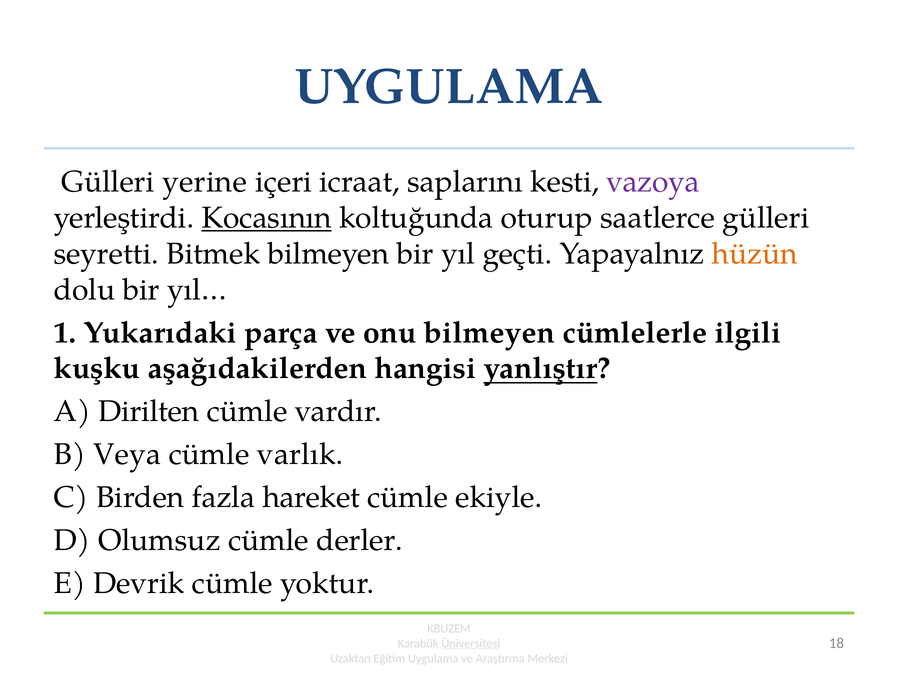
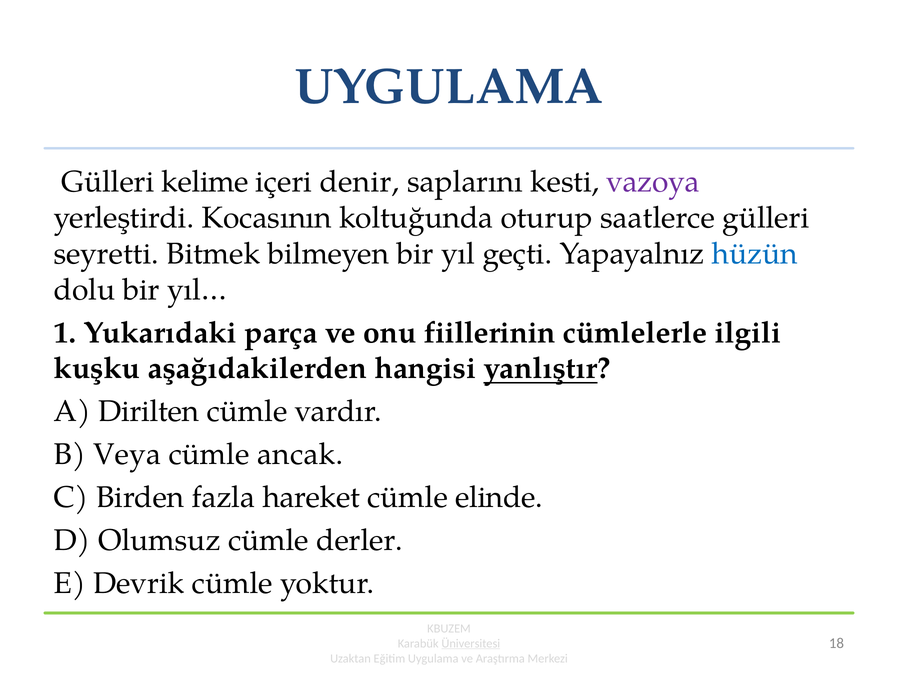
yerine: yerine -> kelime
icraat: icraat -> denir
Kocasının underline: present -> none
hüzün colour: orange -> blue
onu bilmeyen: bilmeyen -> fiillerinin
varlık: varlık -> ancak
ekiyle: ekiyle -> elinde
